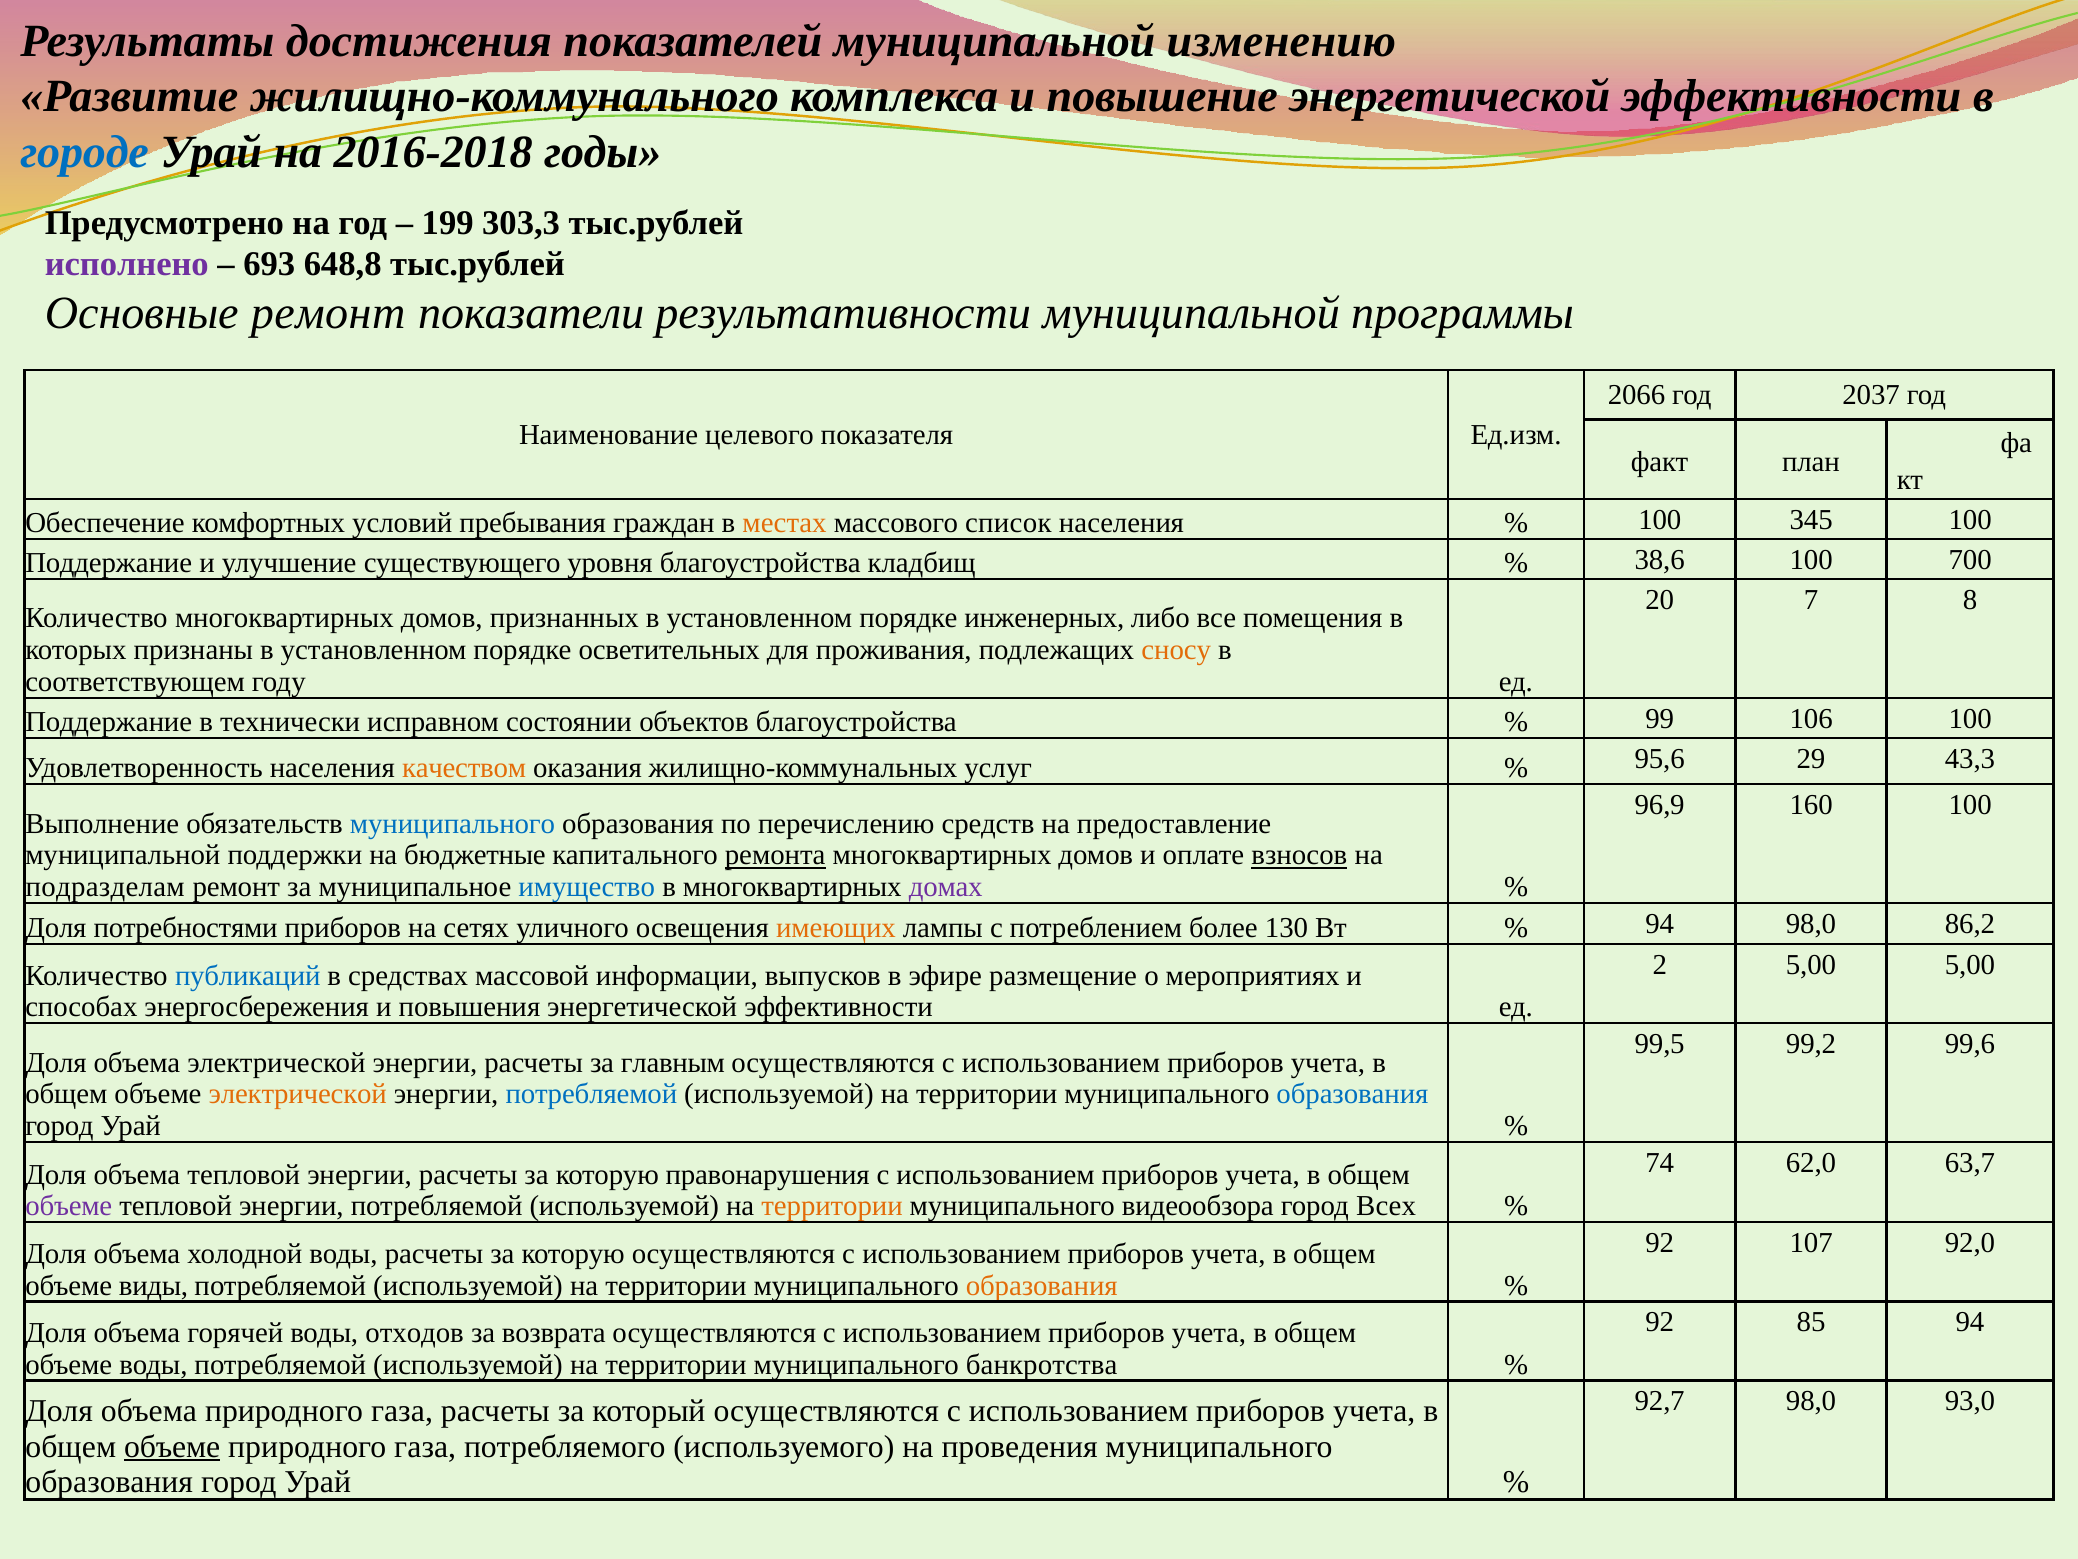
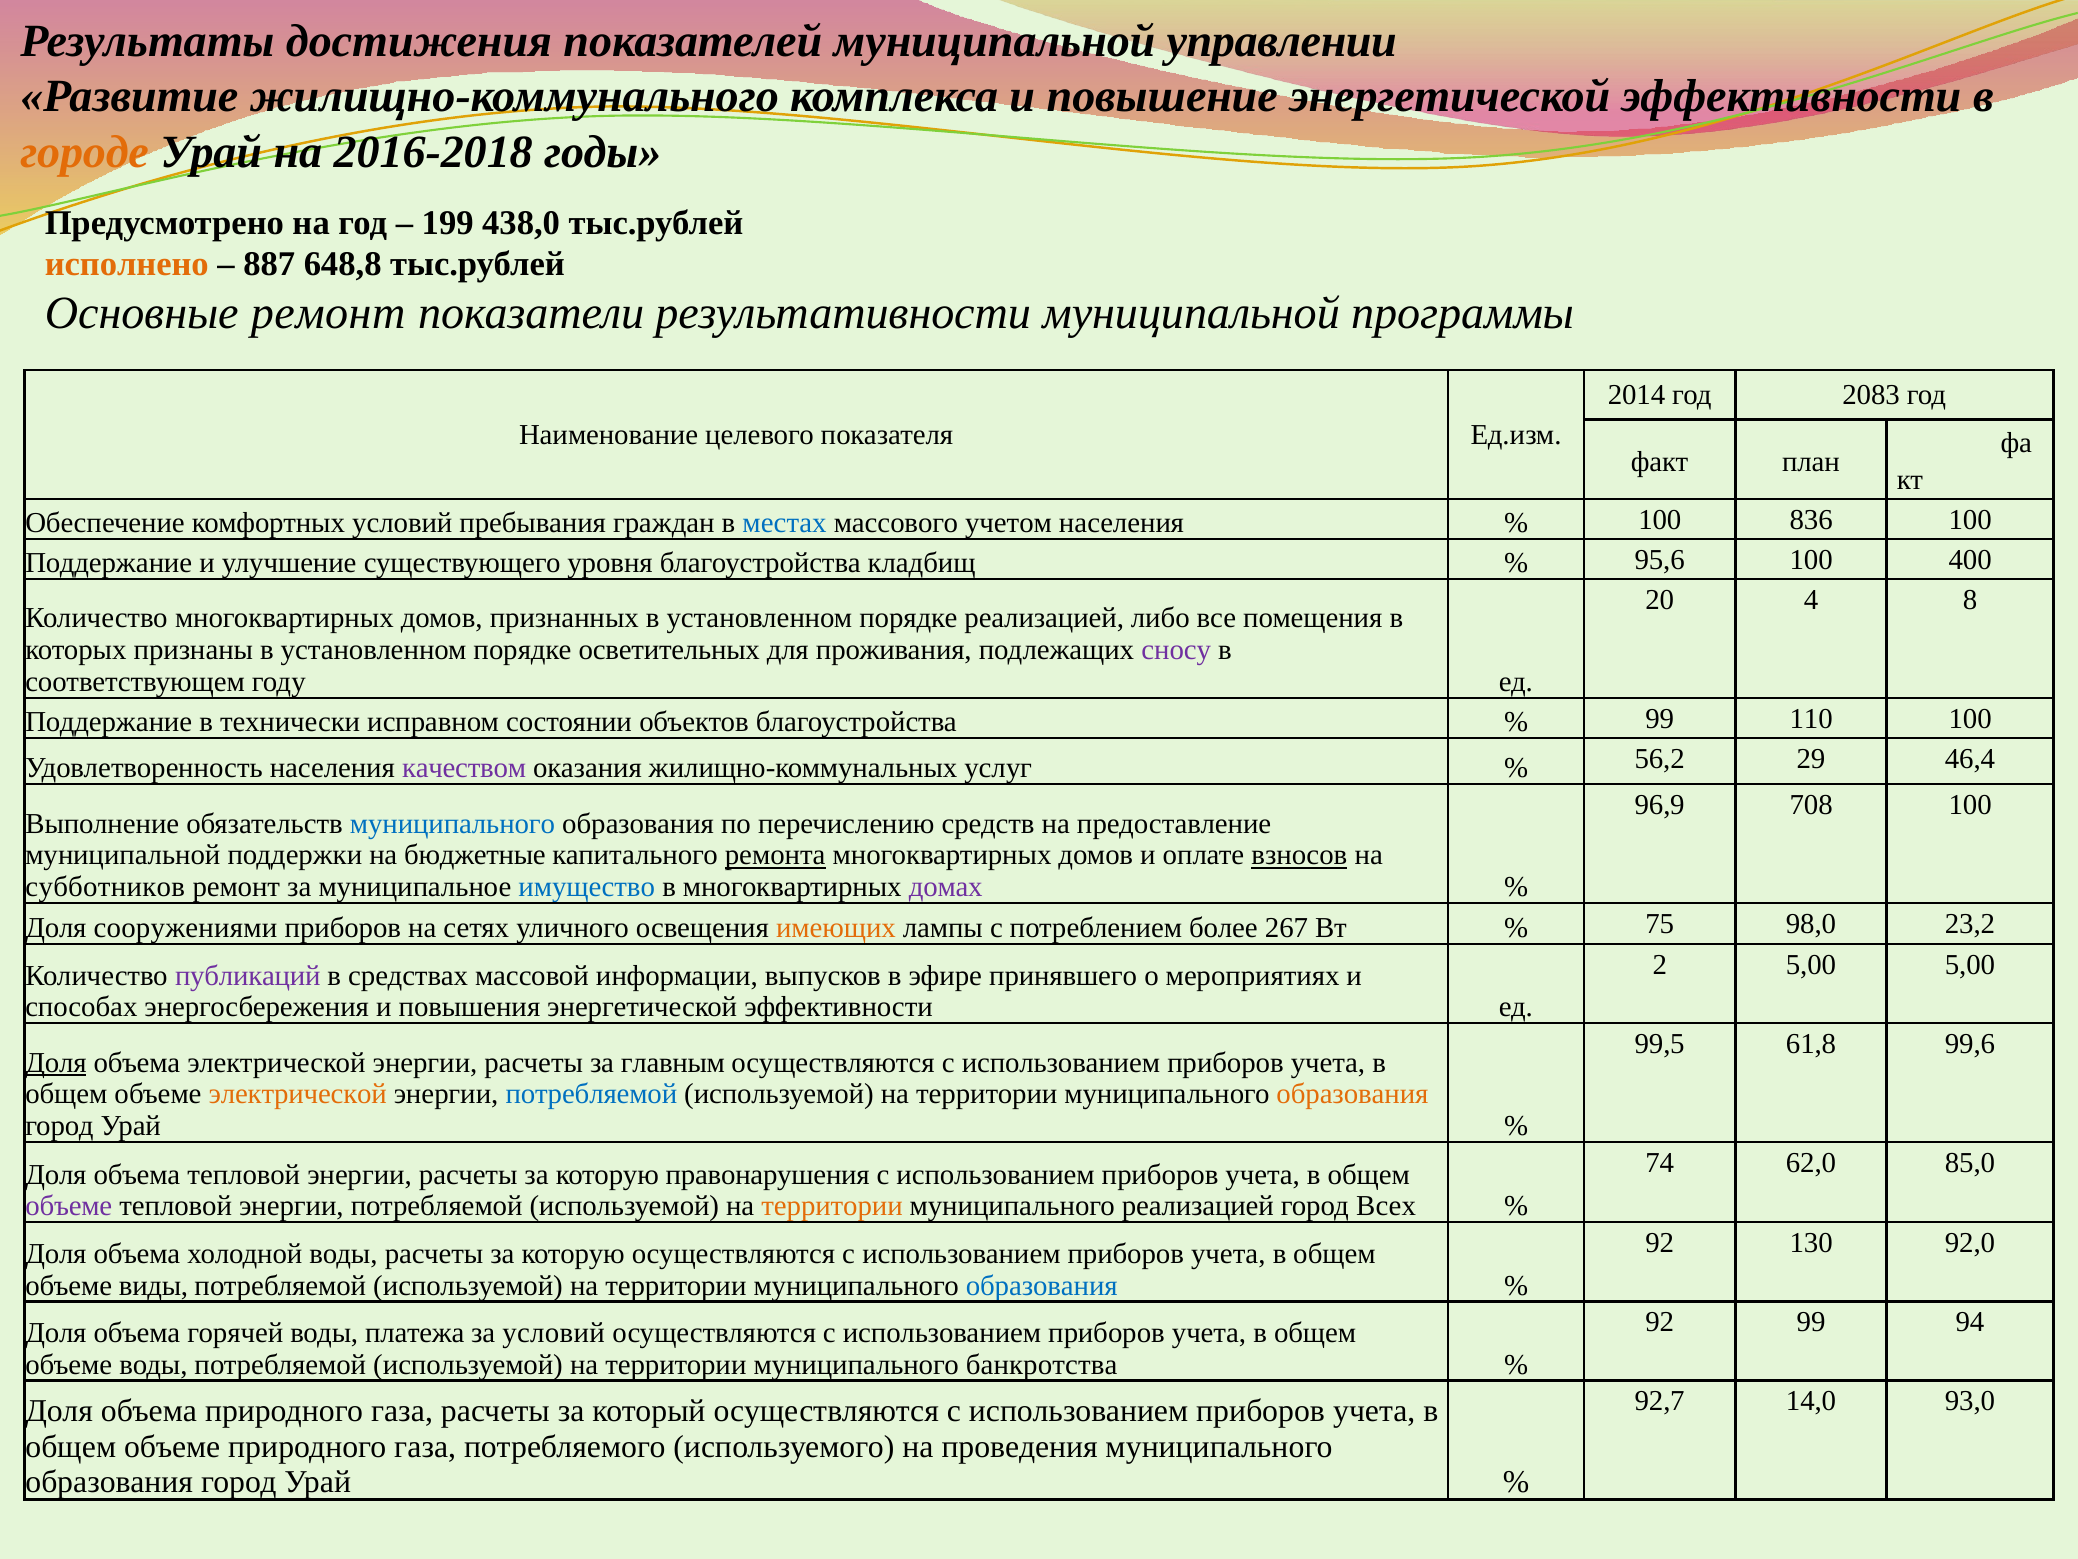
изменению: изменению -> управлении
городе colour: blue -> orange
303,3: 303,3 -> 438,0
исполнено colour: purple -> orange
693: 693 -> 887
2066: 2066 -> 2014
2037: 2037 -> 2083
местах colour: orange -> blue
список: список -> учетом
345: 345 -> 836
38,6: 38,6 -> 95,6
700: 700 -> 400
7: 7 -> 4
порядке инженерных: инженерных -> реализацией
сносу colour: orange -> purple
106: 106 -> 110
качеством colour: orange -> purple
95,6: 95,6 -> 56,2
43,3: 43,3 -> 46,4
160: 160 -> 708
подразделам: подразделам -> субботников
потребностями: потребностями -> сооружениями
130: 130 -> 267
94 at (1660, 924): 94 -> 75
86,2: 86,2 -> 23,2
публикаций colour: blue -> purple
размещение: размещение -> принявшего
99,2: 99,2 -> 61,8
Доля at (56, 1062) underline: none -> present
образования at (1352, 1094) colour: blue -> orange
63,7: 63,7 -> 85,0
муниципального видеообзора: видеообзора -> реализацией
107: 107 -> 130
образования at (1042, 1285) colour: orange -> blue
92 85: 85 -> 99
отходов: отходов -> платежа
за возврата: возврата -> условий
92,7 98,0: 98,0 -> 14,0
объеме at (172, 1446) underline: present -> none
